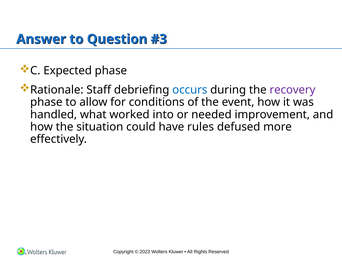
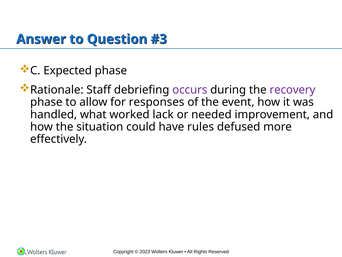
occurs colour: blue -> purple
conditions: conditions -> responses
into: into -> lack
